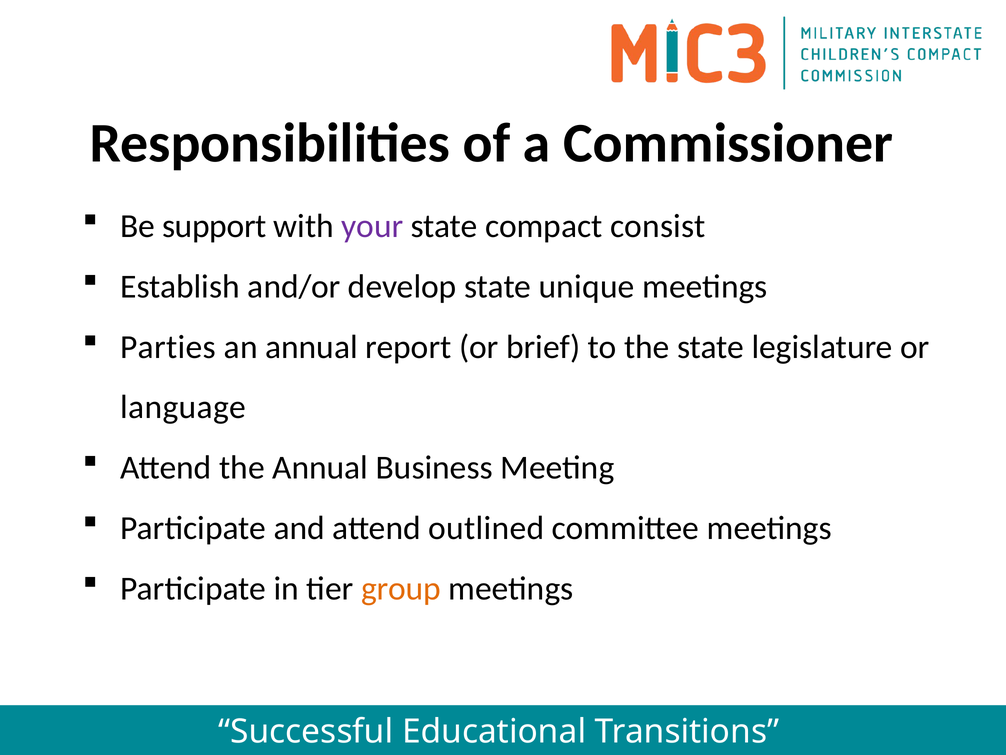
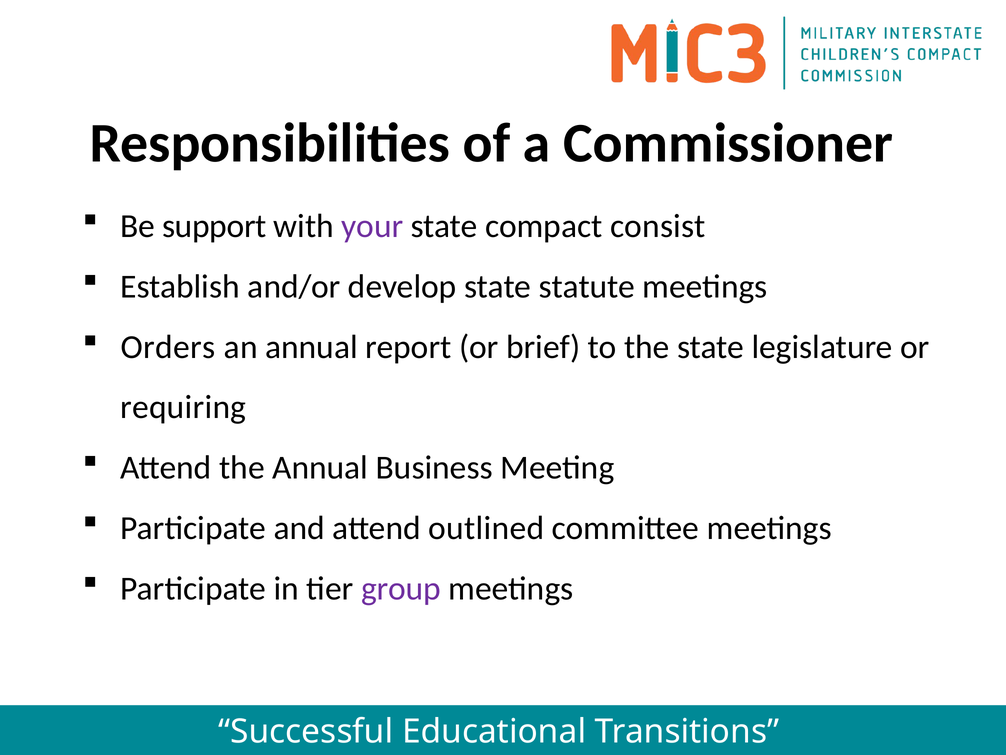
unique: unique -> statute
Parties: Parties -> Orders
language: language -> requiring
group colour: orange -> purple
